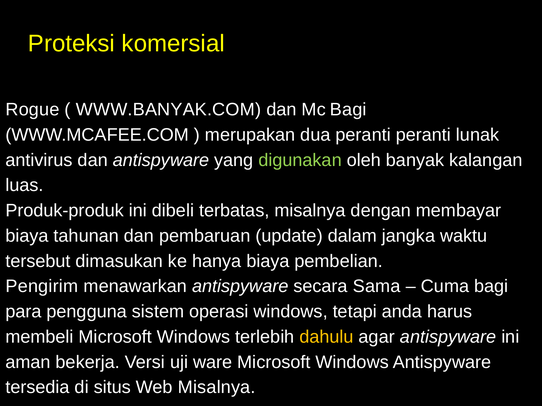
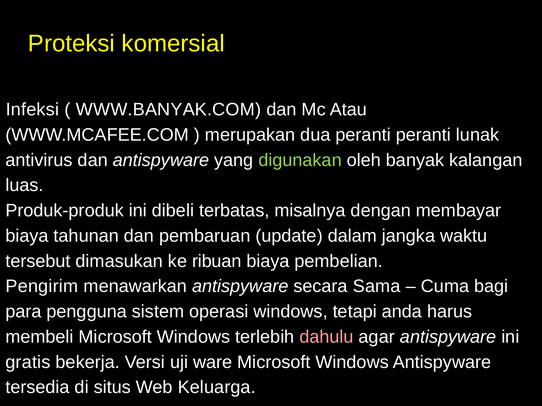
Rogue: Rogue -> Infeksi
Mc Bagi: Bagi -> Atau
hanya: hanya -> ribuan
dahulu colour: yellow -> pink
aman: aman -> gratis
Web Misalnya: Misalnya -> Keluarga
